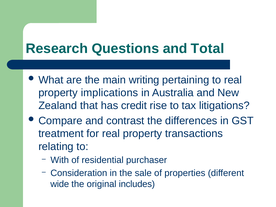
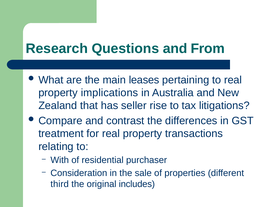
Total: Total -> From
writing: writing -> leases
credit: credit -> seller
wide: wide -> third
